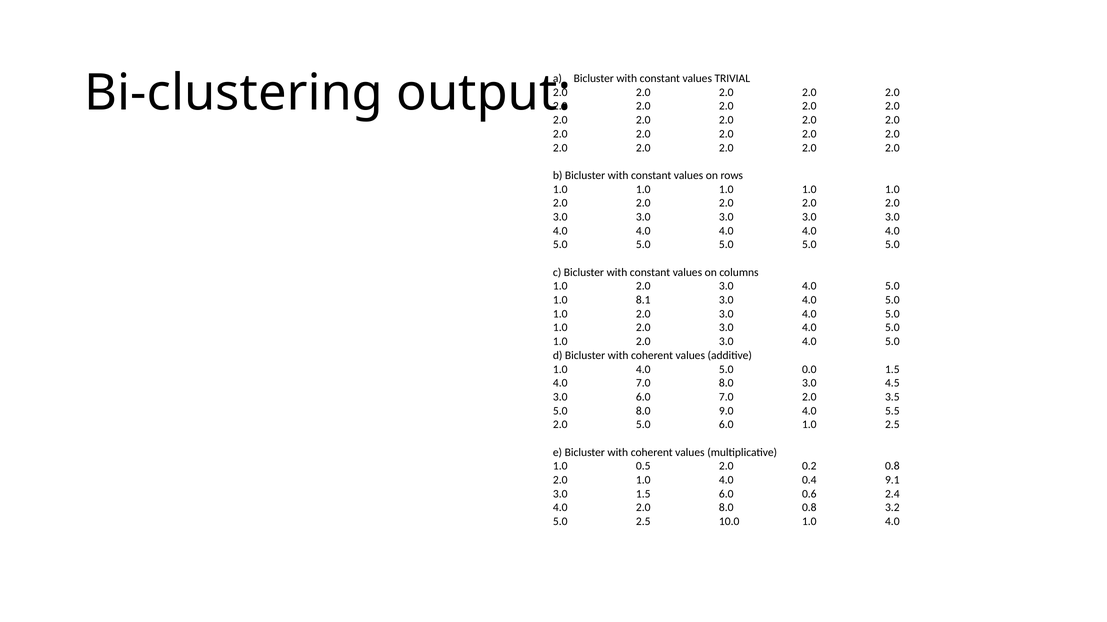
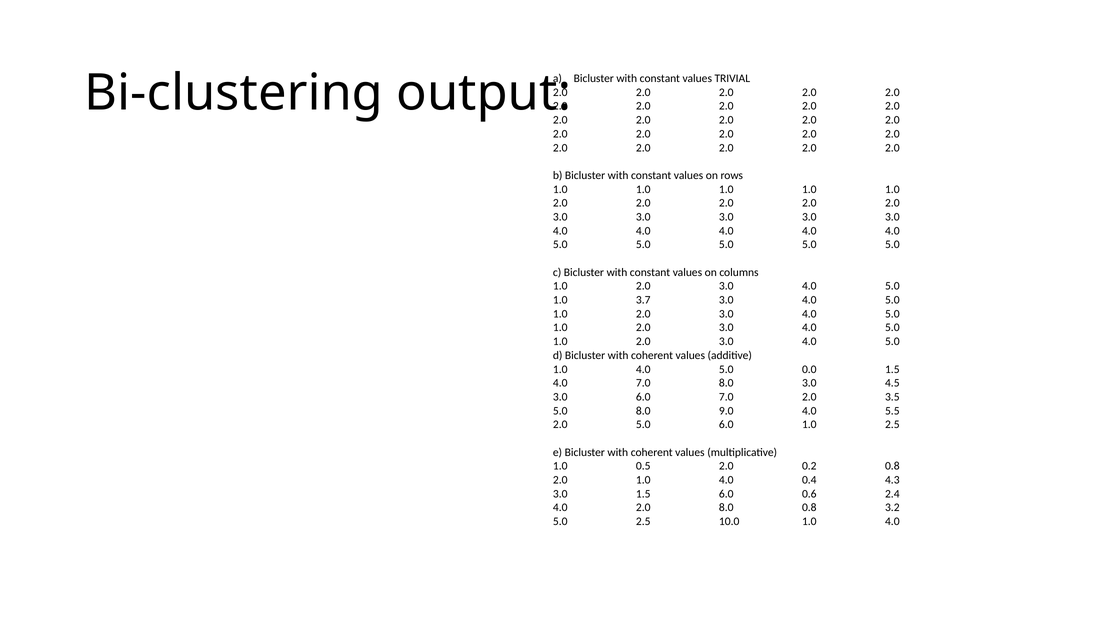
8.1: 8.1 -> 3.7
9.1: 9.1 -> 4.3
